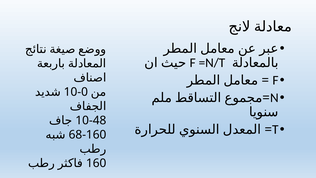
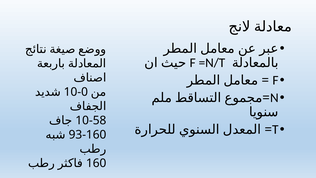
10-48: 10-48 -> 10-58
68-160: 68-160 -> 93-160
